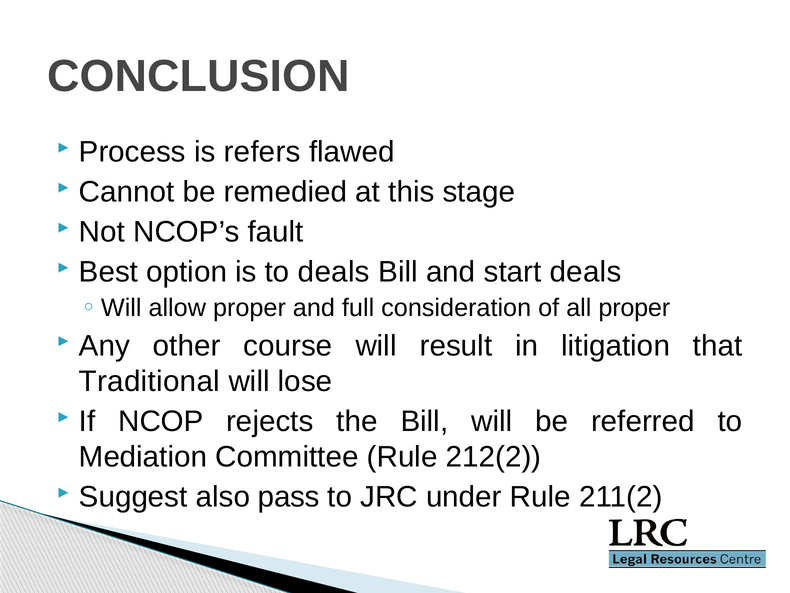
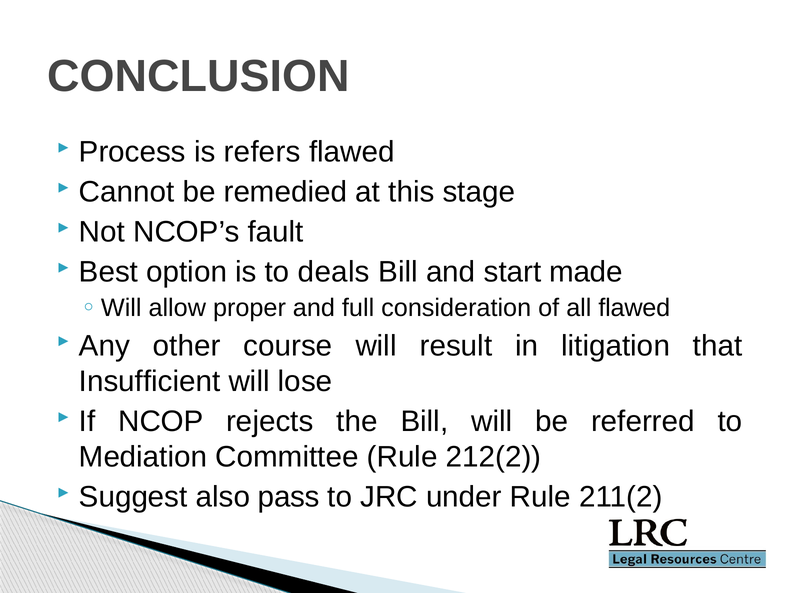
start deals: deals -> made
all proper: proper -> flawed
Traditional: Traditional -> Insufficient
